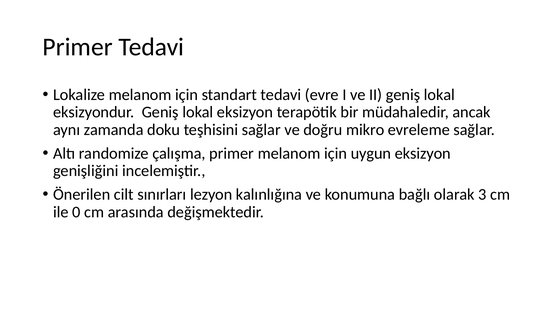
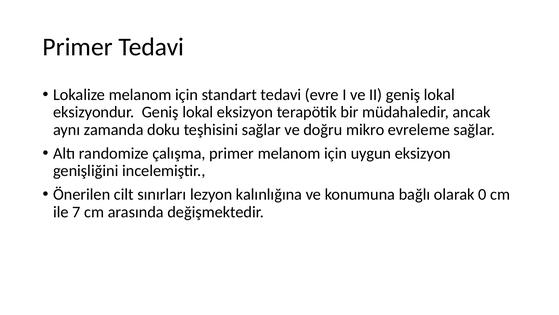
3: 3 -> 0
0: 0 -> 7
